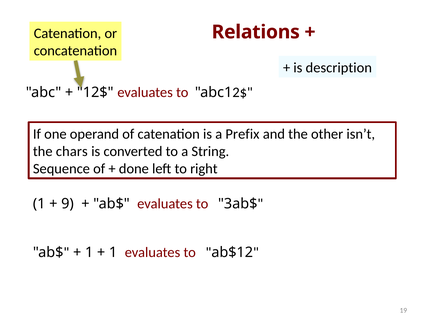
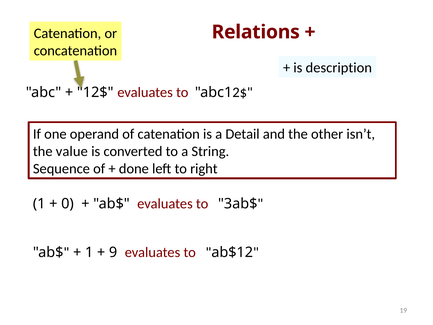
Prefix: Prefix -> Detail
chars: chars -> value
9: 9 -> 0
1 at (113, 252): 1 -> 9
